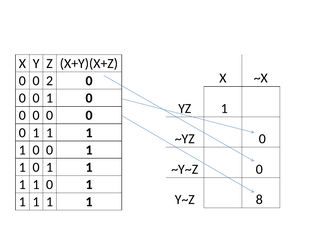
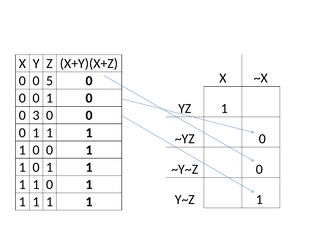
2: 2 -> 5
0 at (36, 115): 0 -> 3
Y~Z 8: 8 -> 1
